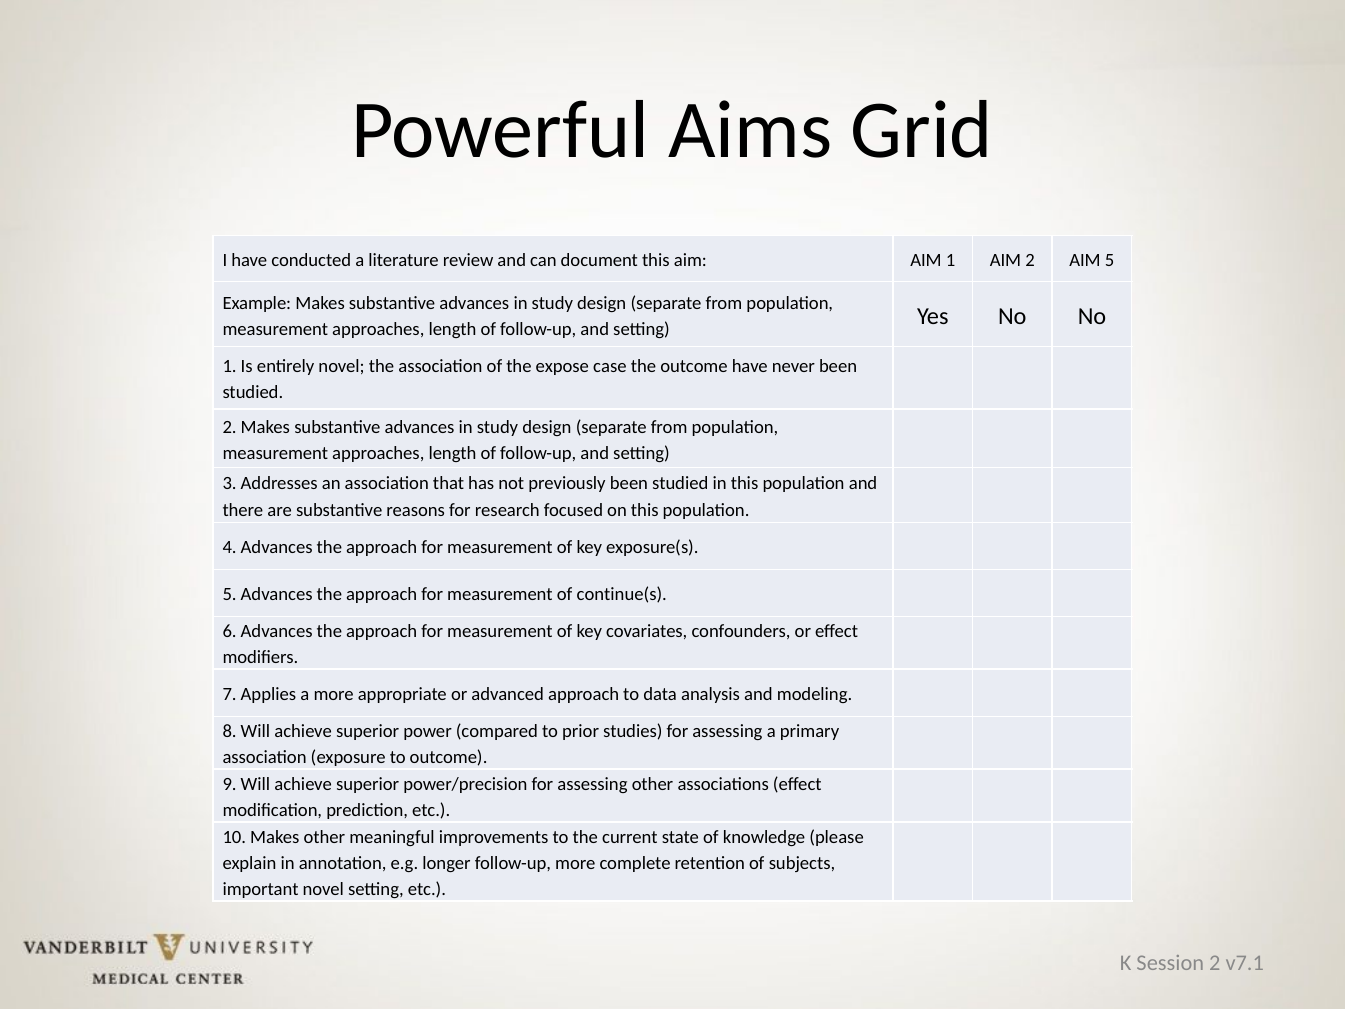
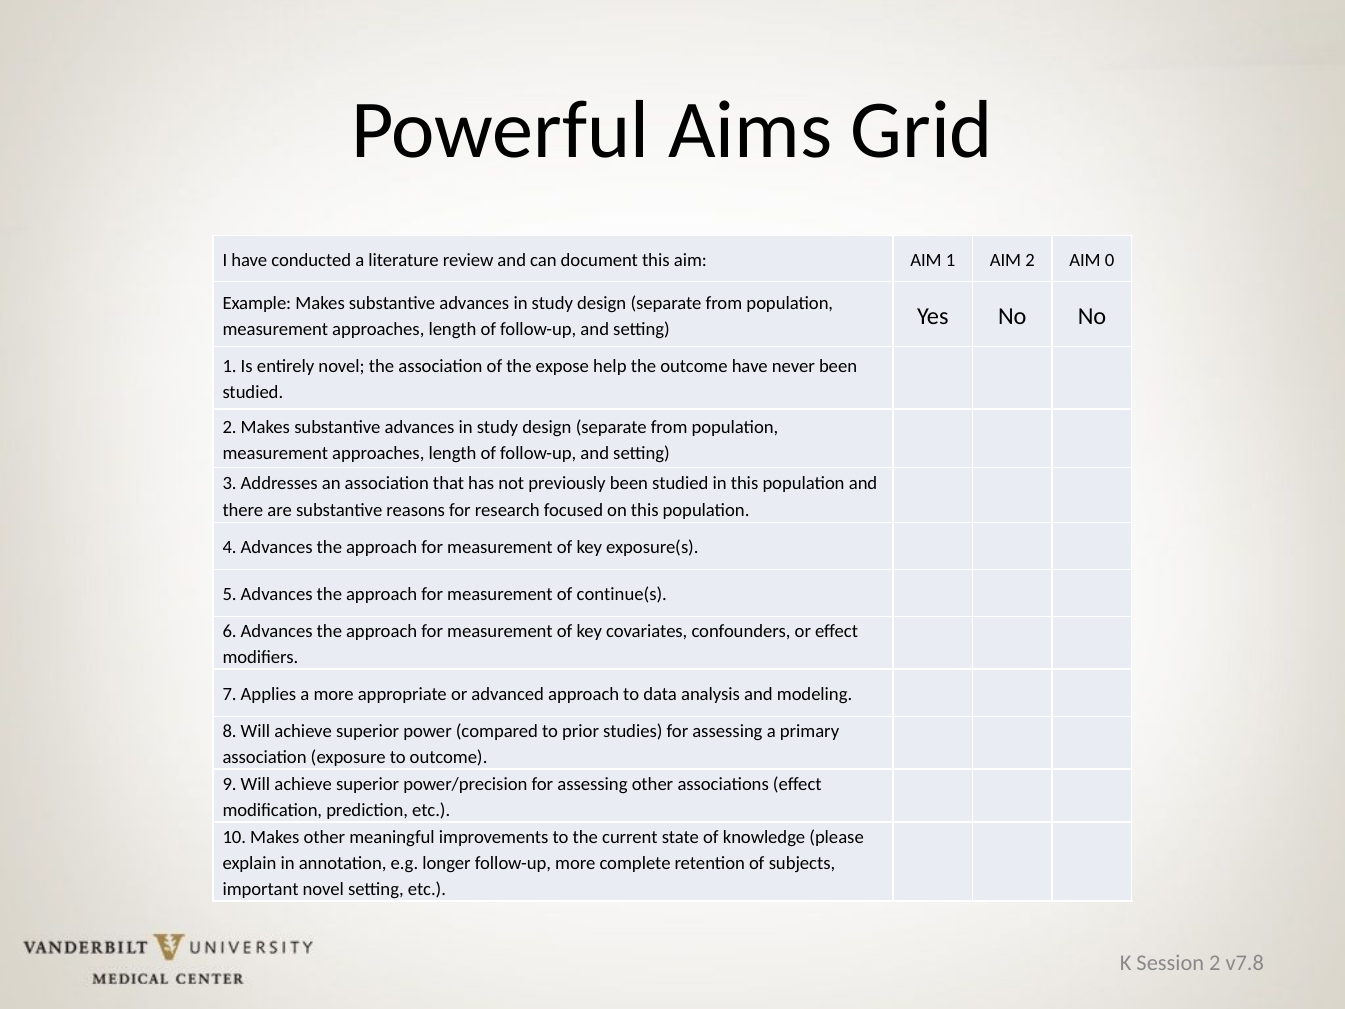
AIM 5: 5 -> 0
case: case -> help
v7.1: v7.1 -> v7.8
